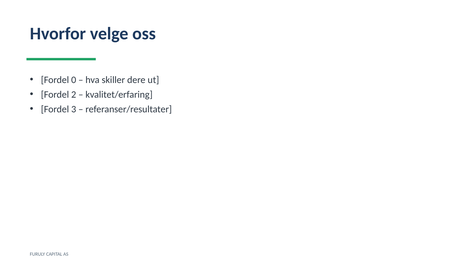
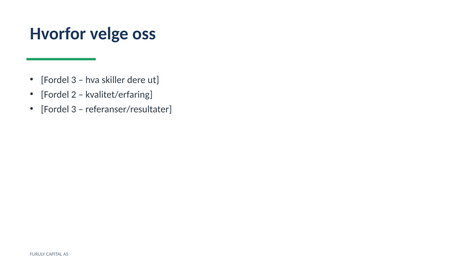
0 at (74, 80): 0 -> 3
